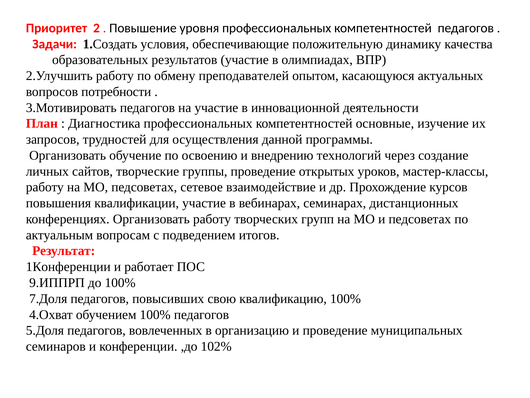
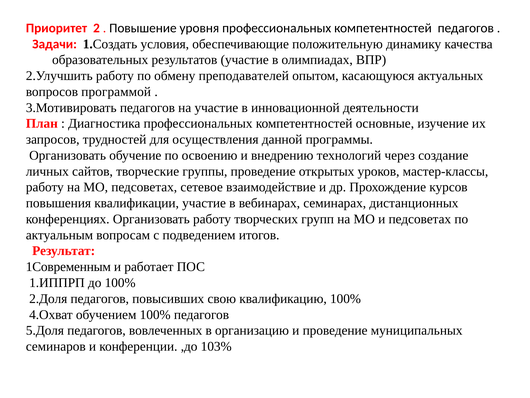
потребности: потребности -> программой
1Конференции: 1Конференции -> 1Современным
9.ИППРП: 9.ИППРП -> 1.ИППРП
7.Доля: 7.Доля -> 2.Доля
102%: 102% -> 103%
